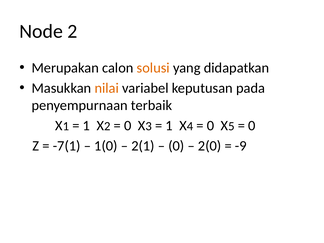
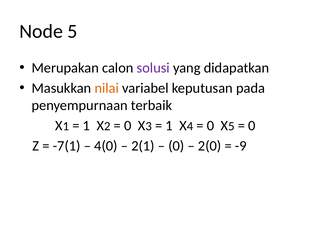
Node 2: 2 -> 5
solusi colour: orange -> purple
1(0: 1(0 -> 4(0
